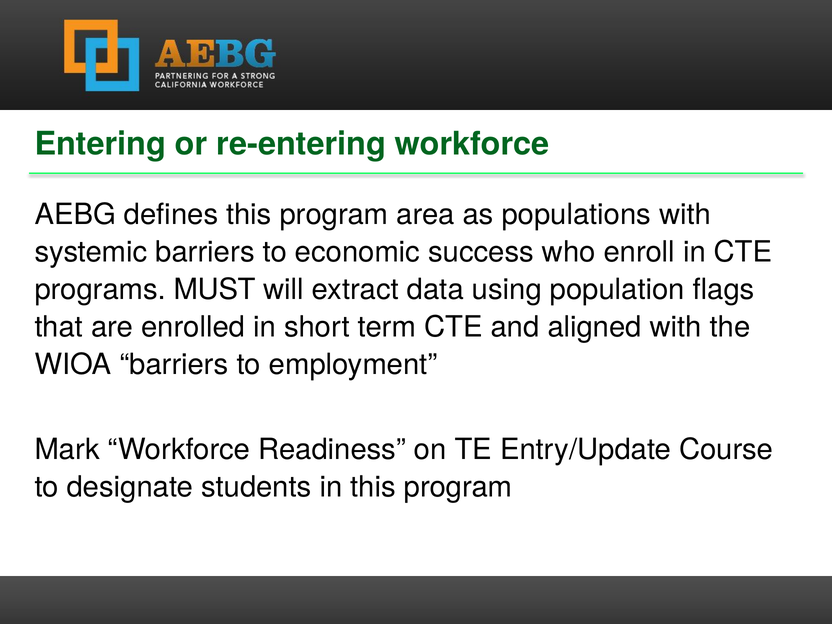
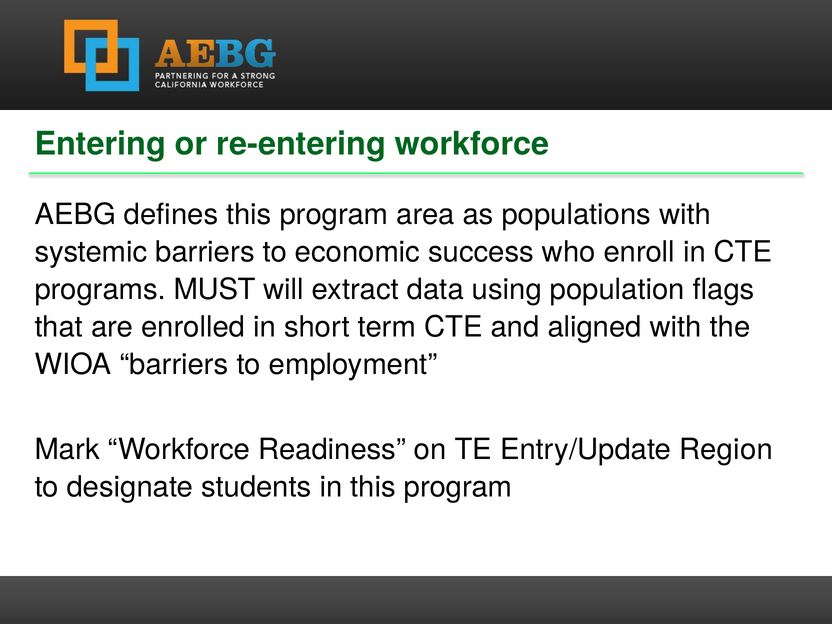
Course: Course -> Region
